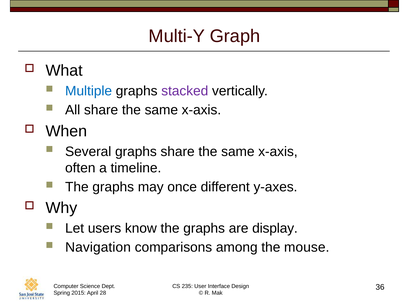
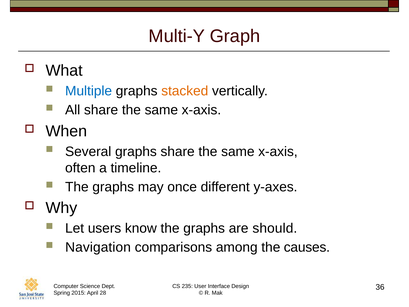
stacked colour: purple -> orange
display: display -> should
mouse: mouse -> causes
